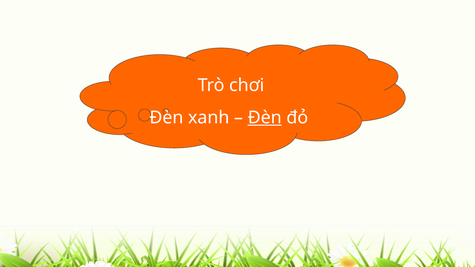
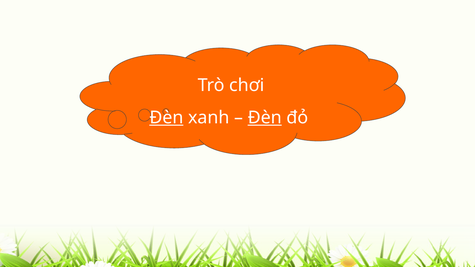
Đèn at (166, 118) underline: none -> present
